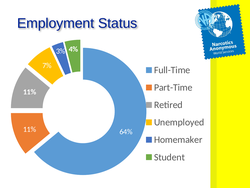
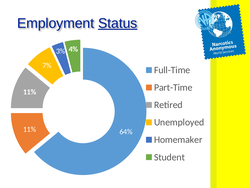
Status underline: none -> present
